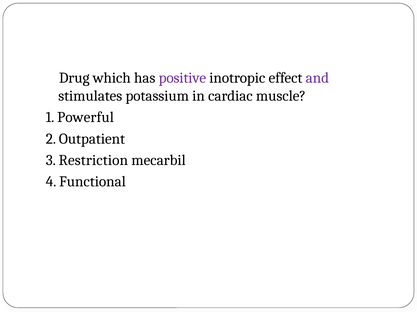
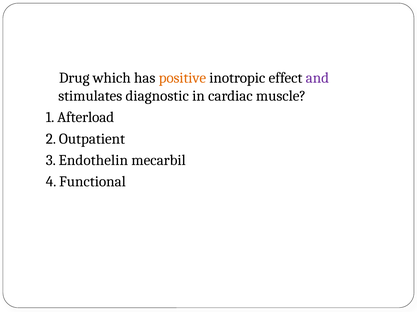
positive colour: purple -> orange
potassium: potassium -> diagnostic
Powerful: Powerful -> Afterload
Restriction: Restriction -> Endothelin
